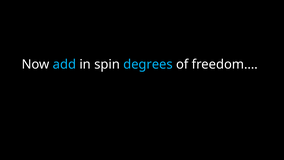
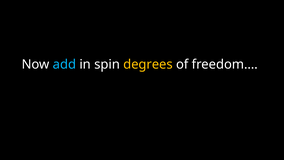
degrees colour: light blue -> yellow
